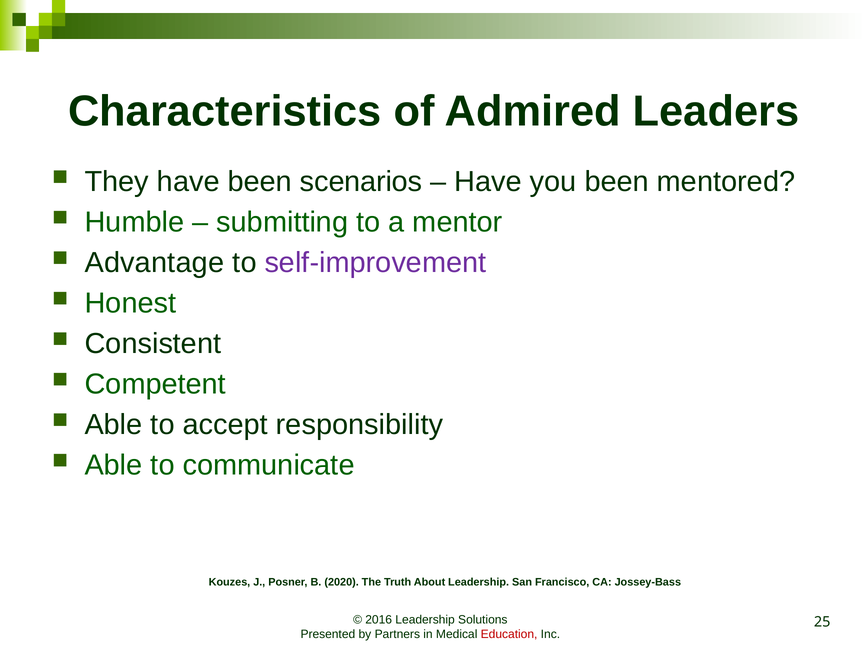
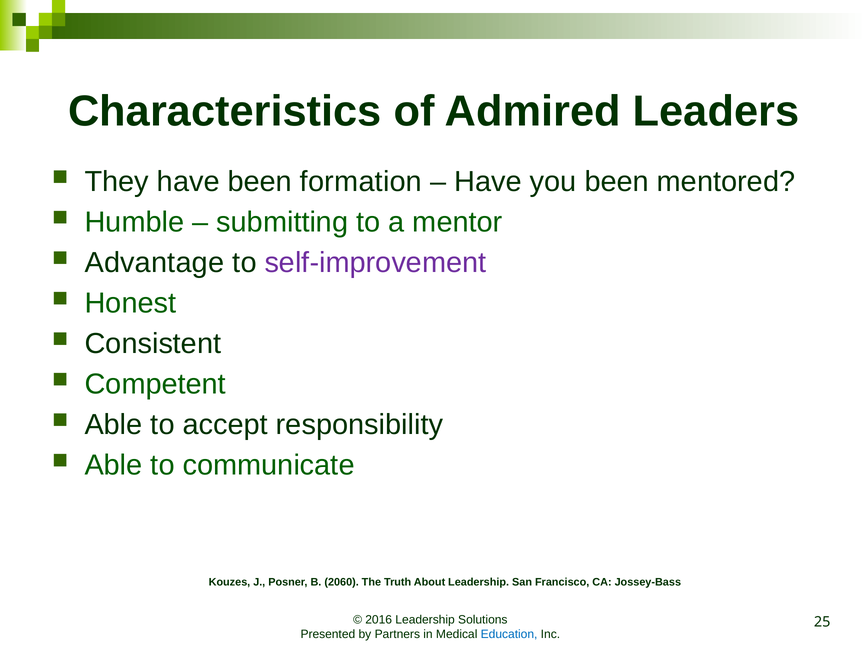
scenarios: scenarios -> formation
2020: 2020 -> 2060
Education colour: red -> blue
